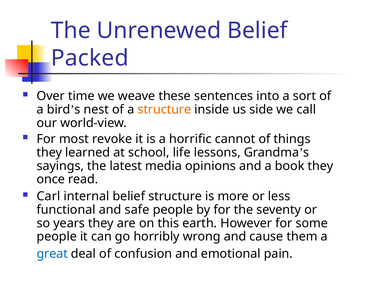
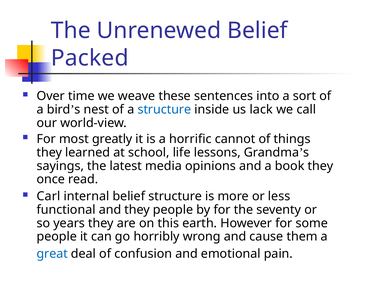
structure at (164, 110) colour: orange -> blue
side: side -> lack
revoke: revoke -> greatly
and safe: safe -> they
